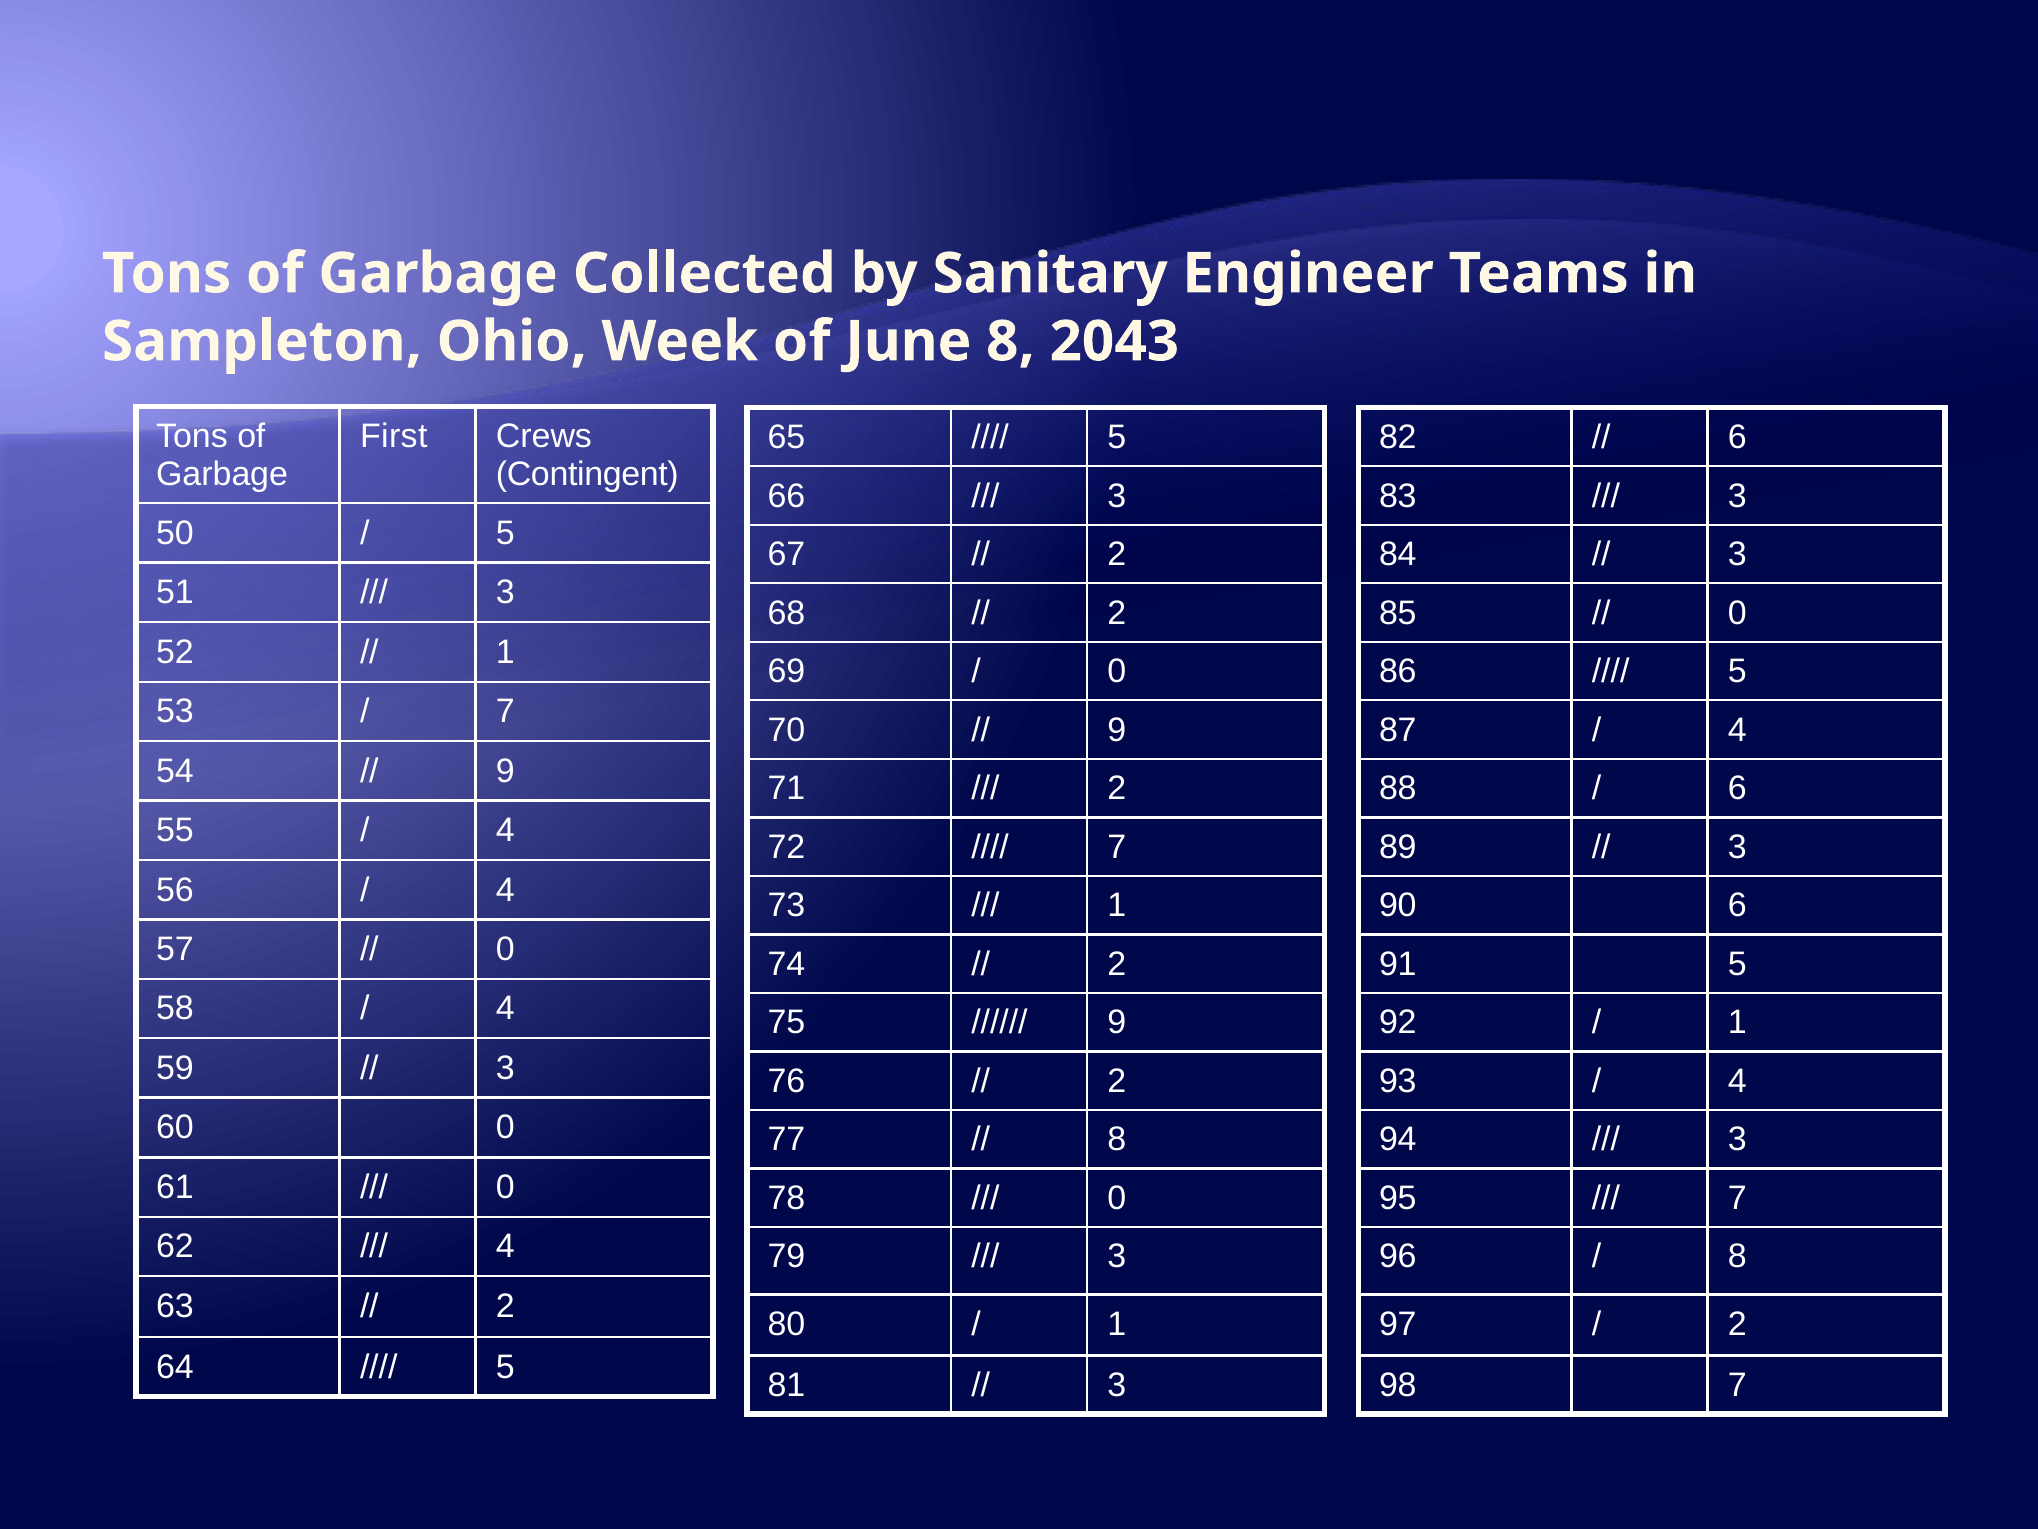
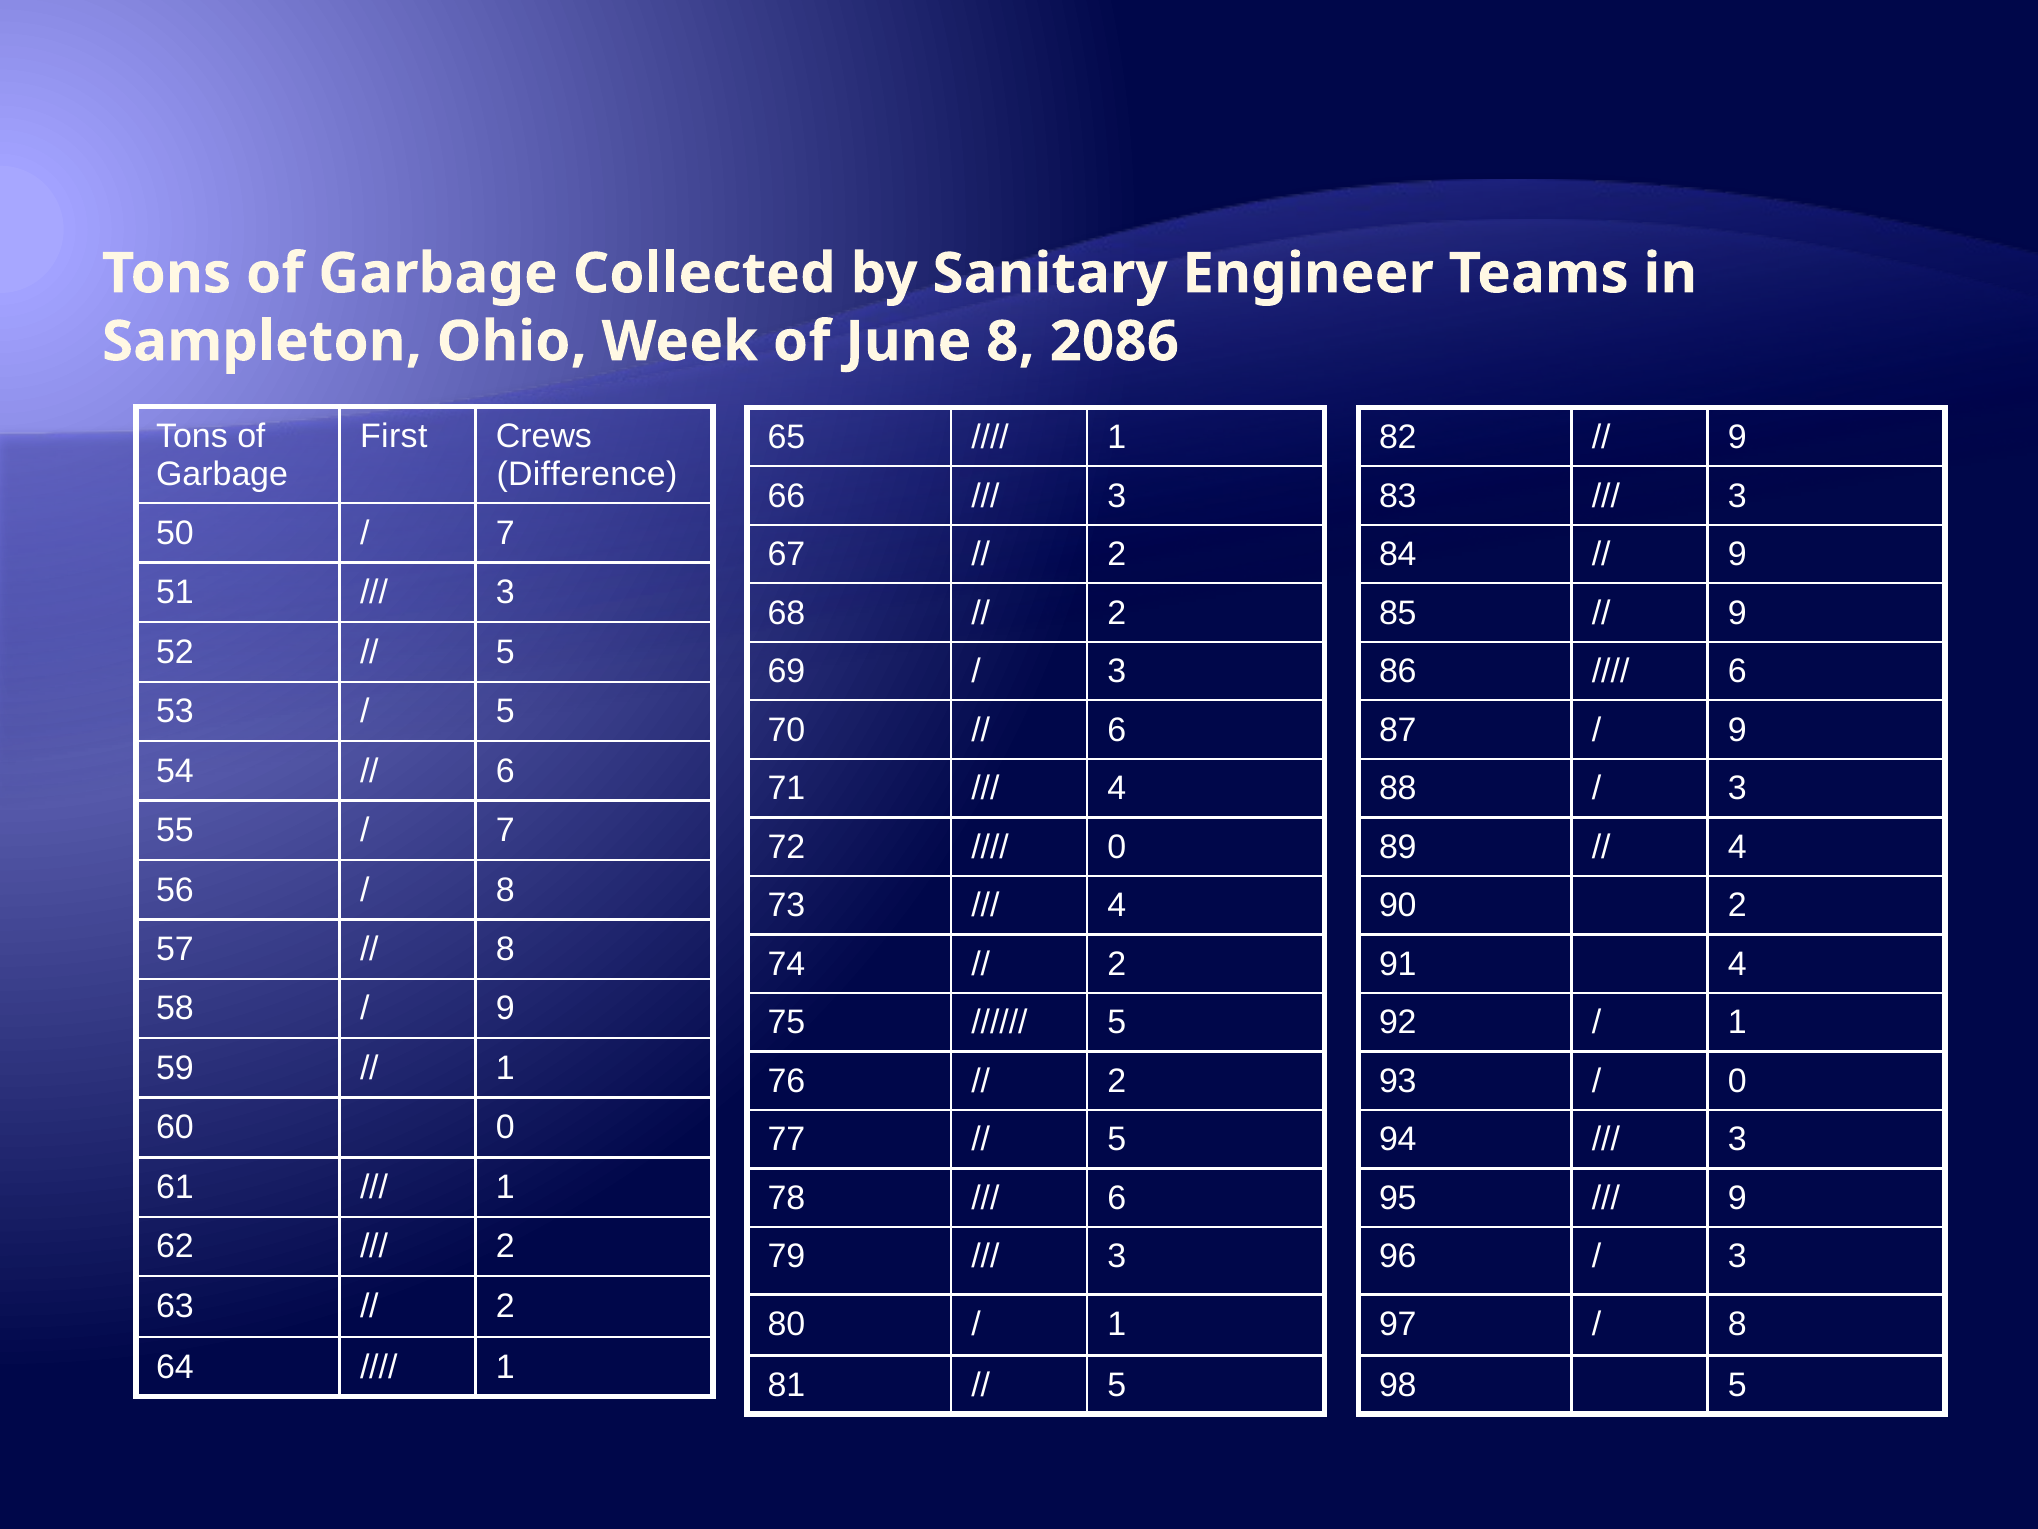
2043: 2043 -> 2086
5 at (1117, 437): 5 -> 1
6 at (1737, 437): 6 -> 9
Contingent: Contingent -> Difference
5 at (505, 533): 5 -> 7
3 at (1737, 554): 3 -> 9
0 at (1737, 613): 0 -> 9
1 at (505, 652): 1 -> 5
0 at (1117, 671): 0 -> 3
5 at (1737, 671): 5 -> 6
7 at (505, 711): 7 -> 5
9 at (1117, 730): 9 -> 6
4 at (1737, 730): 4 -> 9
9 at (505, 771): 9 -> 6
2 at (1117, 788): 2 -> 4
6 at (1737, 788): 6 -> 3
4 at (505, 830): 4 -> 7
7 at (1117, 847): 7 -> 0
3 at (1737, 847): 3 -> 4
4 at (505, 890): 4 -> 8
1 at (1117, 905): 1 -> 4
90 6: 6 -> 2
0 at (505, 949): 0 -> 8
91 5: 5 -> 4
4 at (505, 1008): 4 -> 9
9 at (1117, 1022): 9 -> 5
3 at (505, 1068): 3 -> 1
4 at (1737, 1081): 4 -> 0
8 at (1117, 1139): 8 -> 5
0 at (505, 1187): 0 -> 1
0 at (1117, 1198): 0 -> 6
7 at (1737, 1198): 7 -> 9
4 at (505, 1246): 4 -> 2
8 at (1737, 1256): 8 -> 3
2 at (1737, 1324): 2 -> 8
5 at (505, 1366): 5 -> 1
3 at (1117, 1385): 3 -> 5
98 7: 7 -> 5
